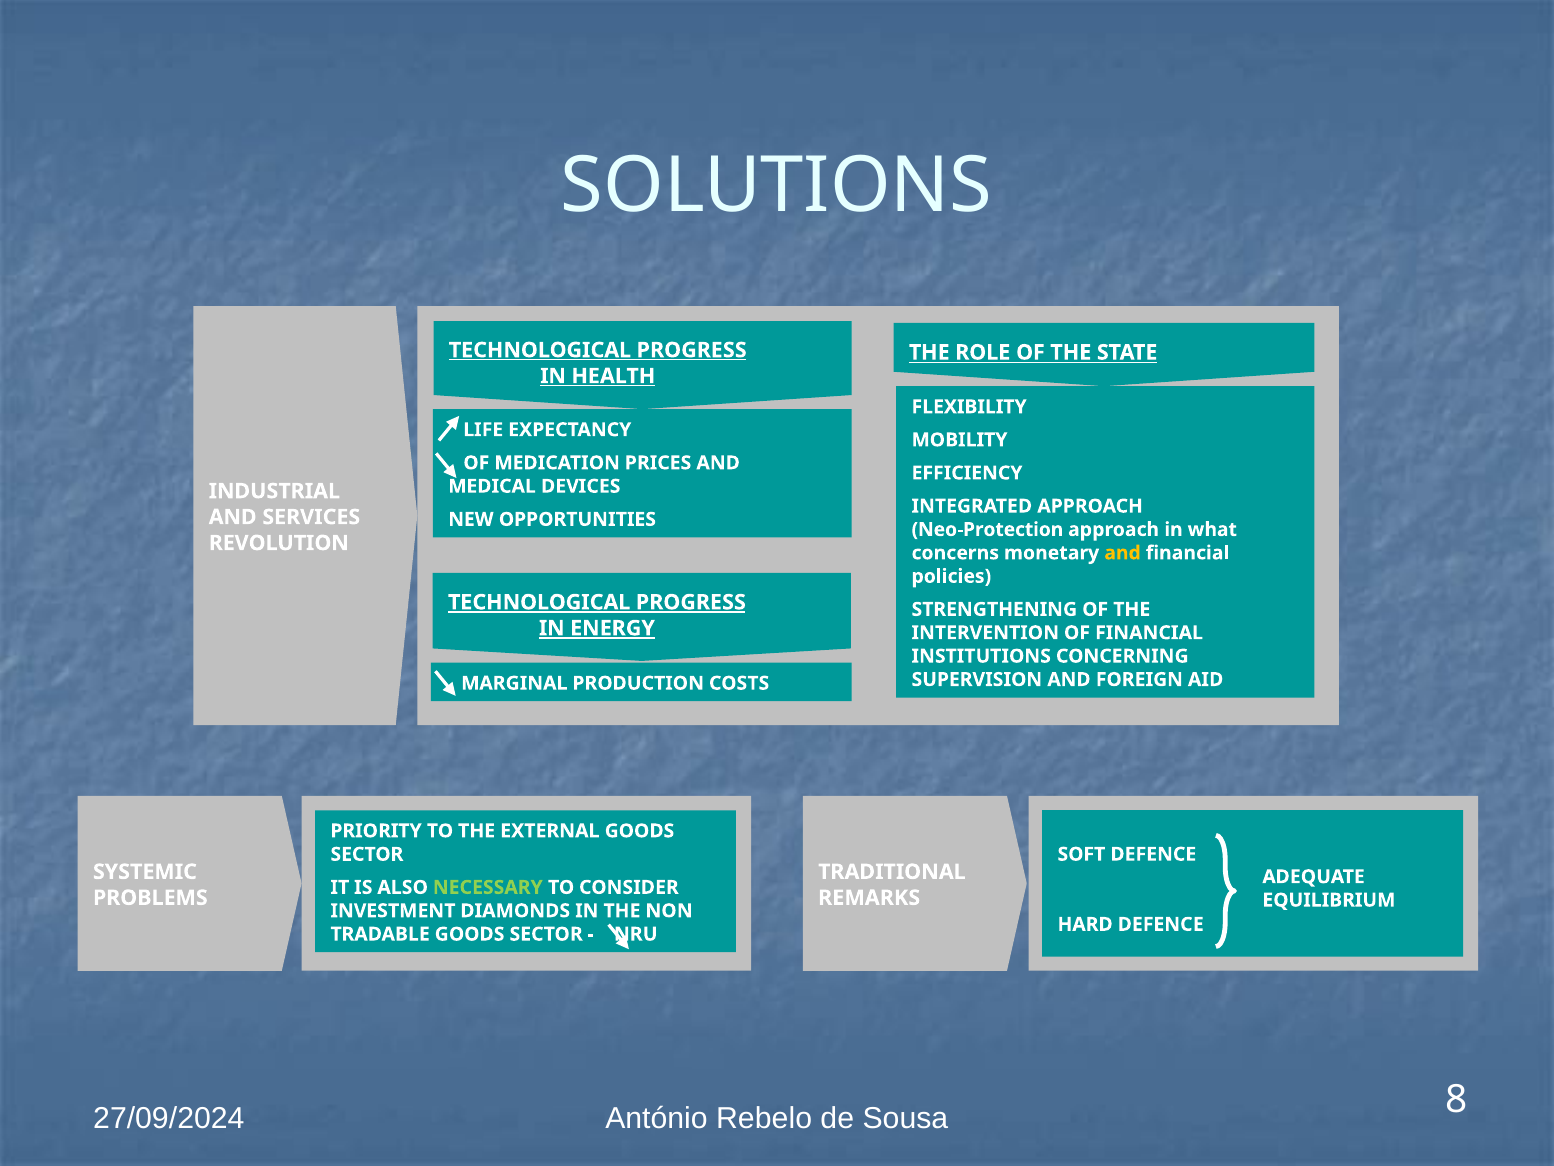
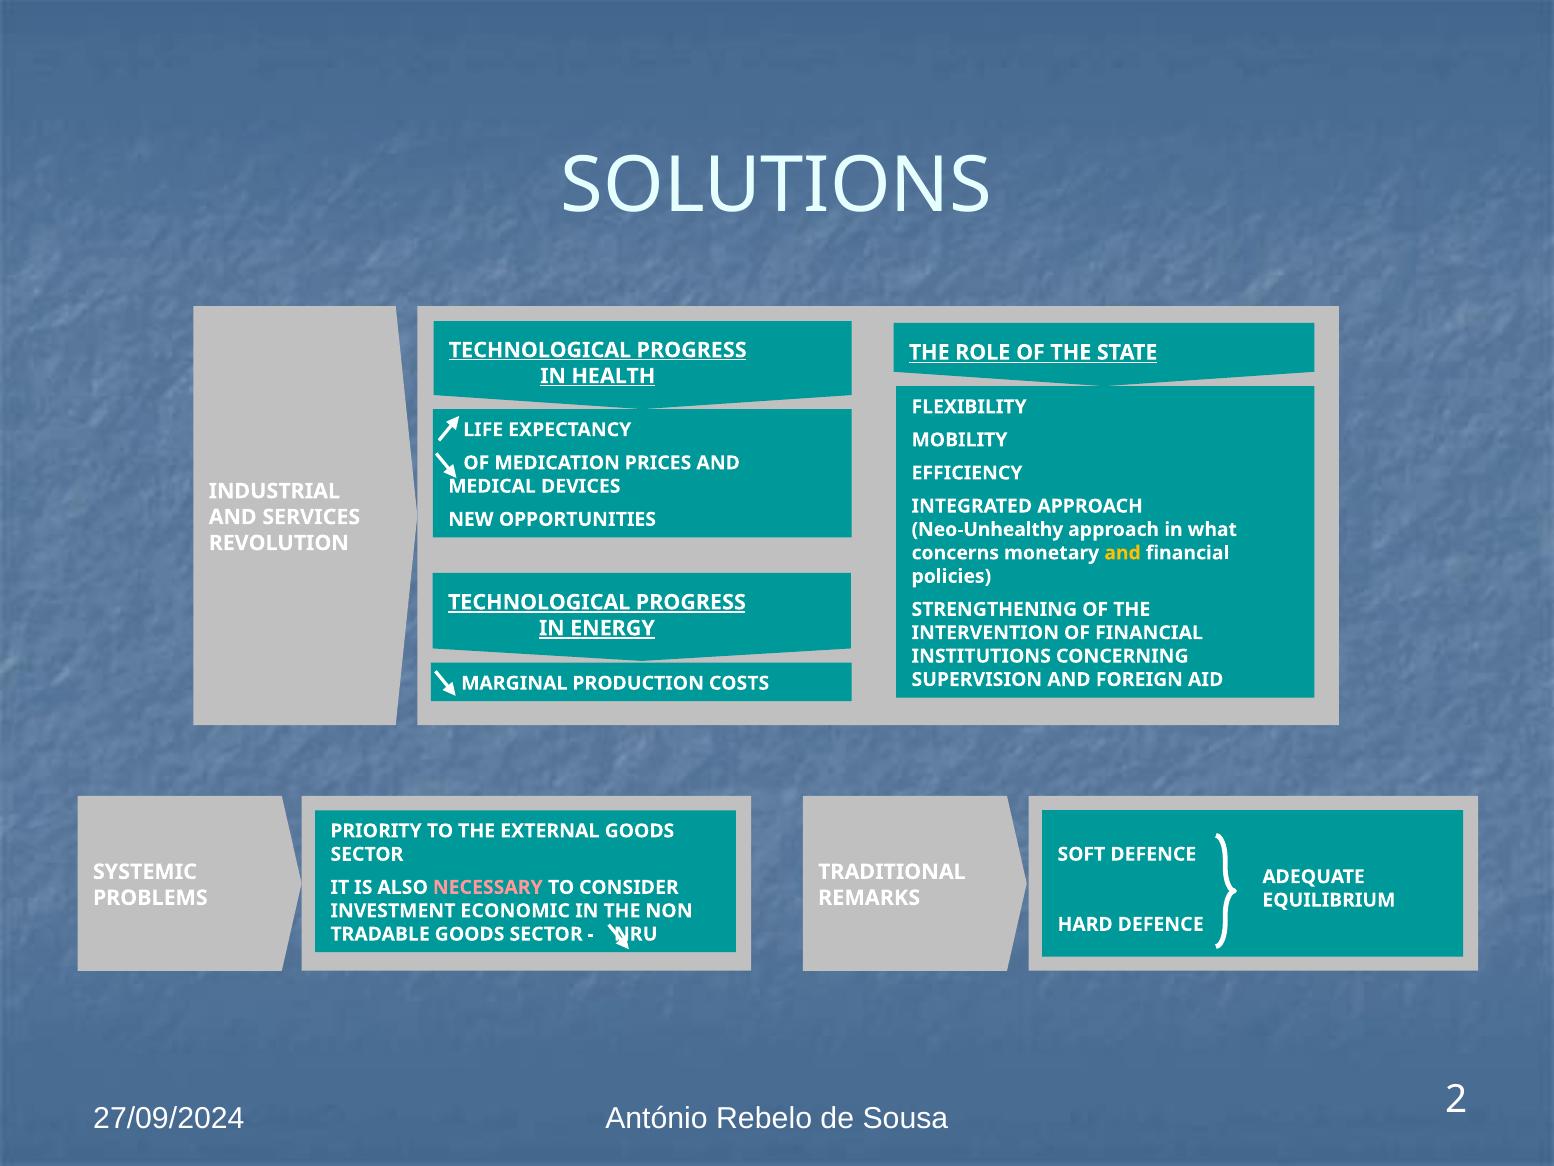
Neo-Protection: Neo-Protection -> Neo-Unhealthy
NECESSARY colour: light green -> pink
DIAMONDS: DIAMONDS -> ECONOMIC
8: 8 -> 2
